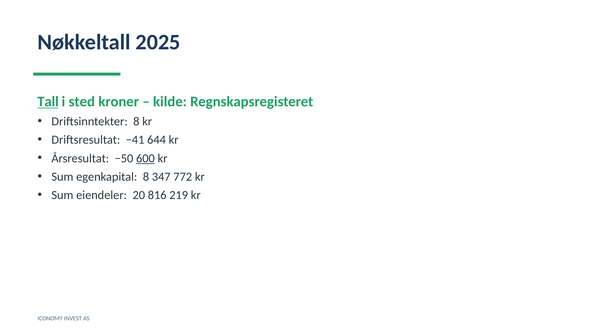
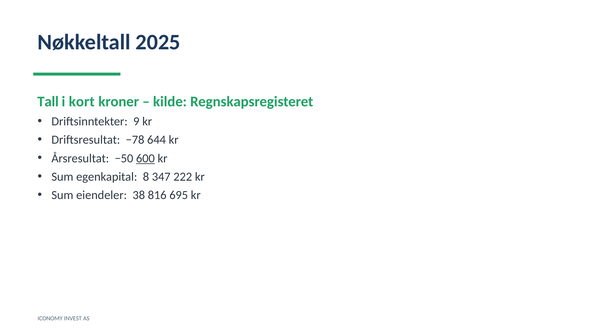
Tall underline: present -> none
sted: sted -> kort
Driftsinntekter 8: 8 -> 9
−41: −41 -> −78
772: 772 -> 222
20: 20 -> 38
219: 219 -> 695
